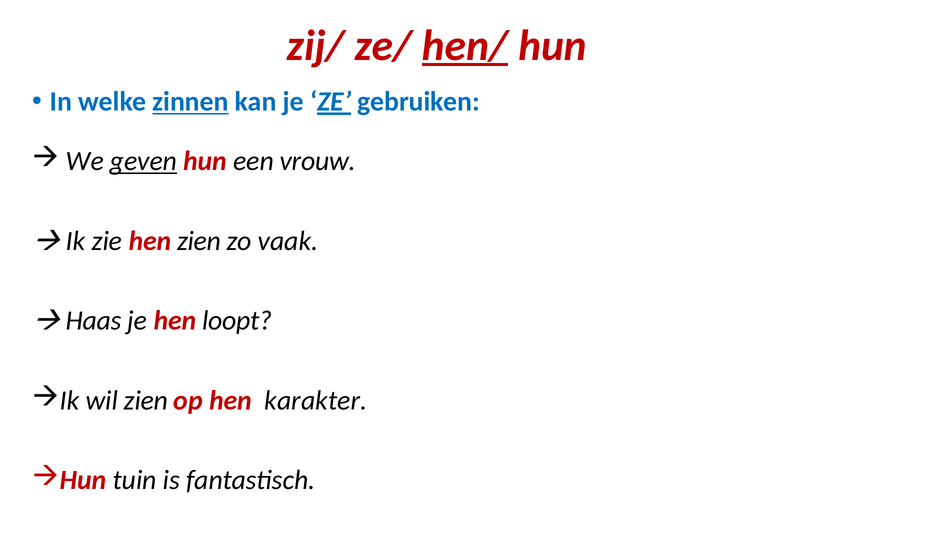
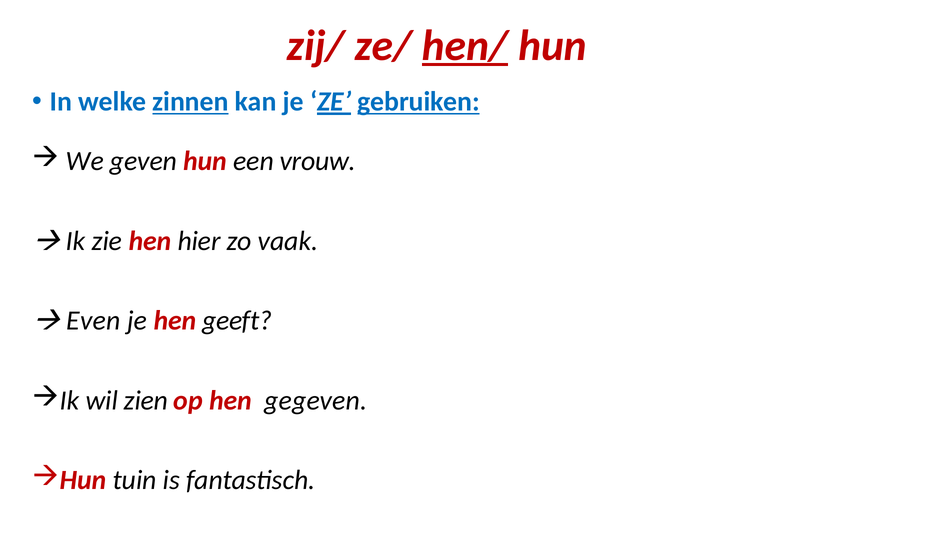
gebruiken underline: none -> present
geven underline: present -> none
hen zien: zien -> hier
Haas: Haas -> Even
loopt: loopt -> geeft
karakter: karakter -> gegeven
